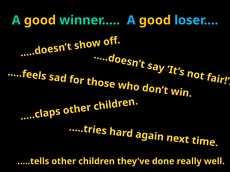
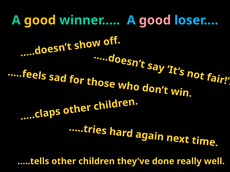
good at (155, 20) colour: yellow -> pink
